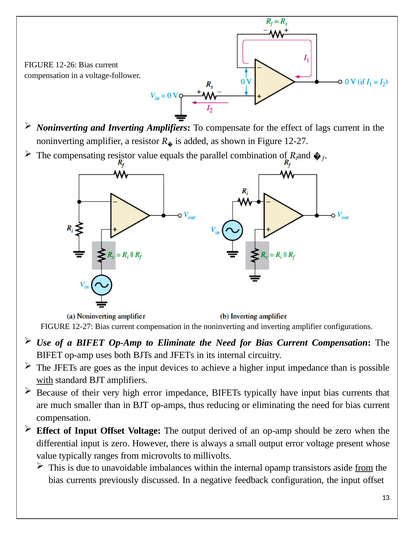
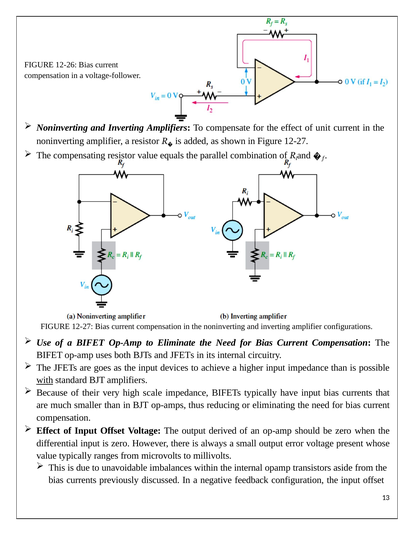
lags: lags -> unit
high error: error -> scale
from at (364, 468) underline: present -> none
